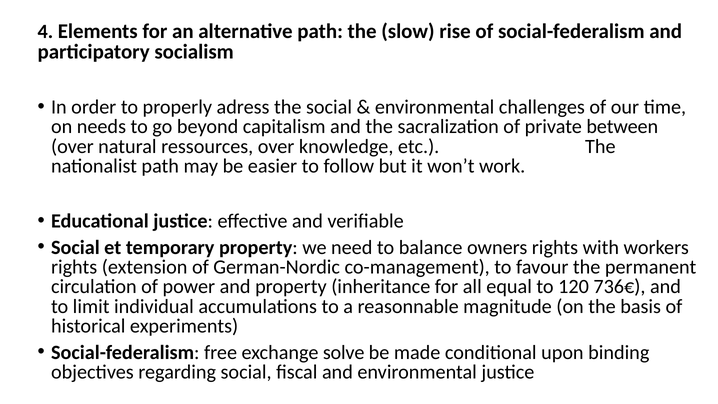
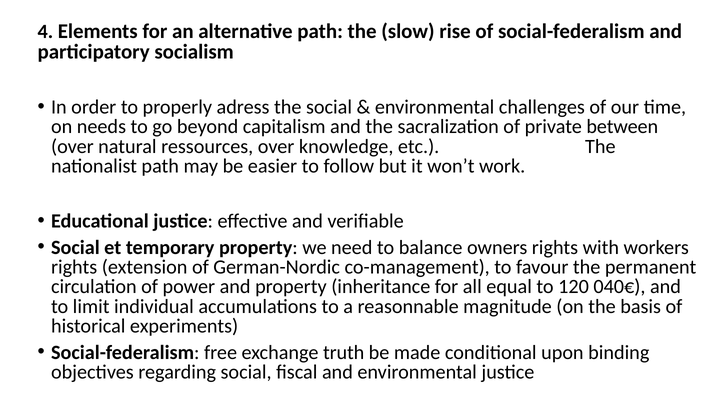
736€: 736€ -> 040€
solve: solve -> truth
